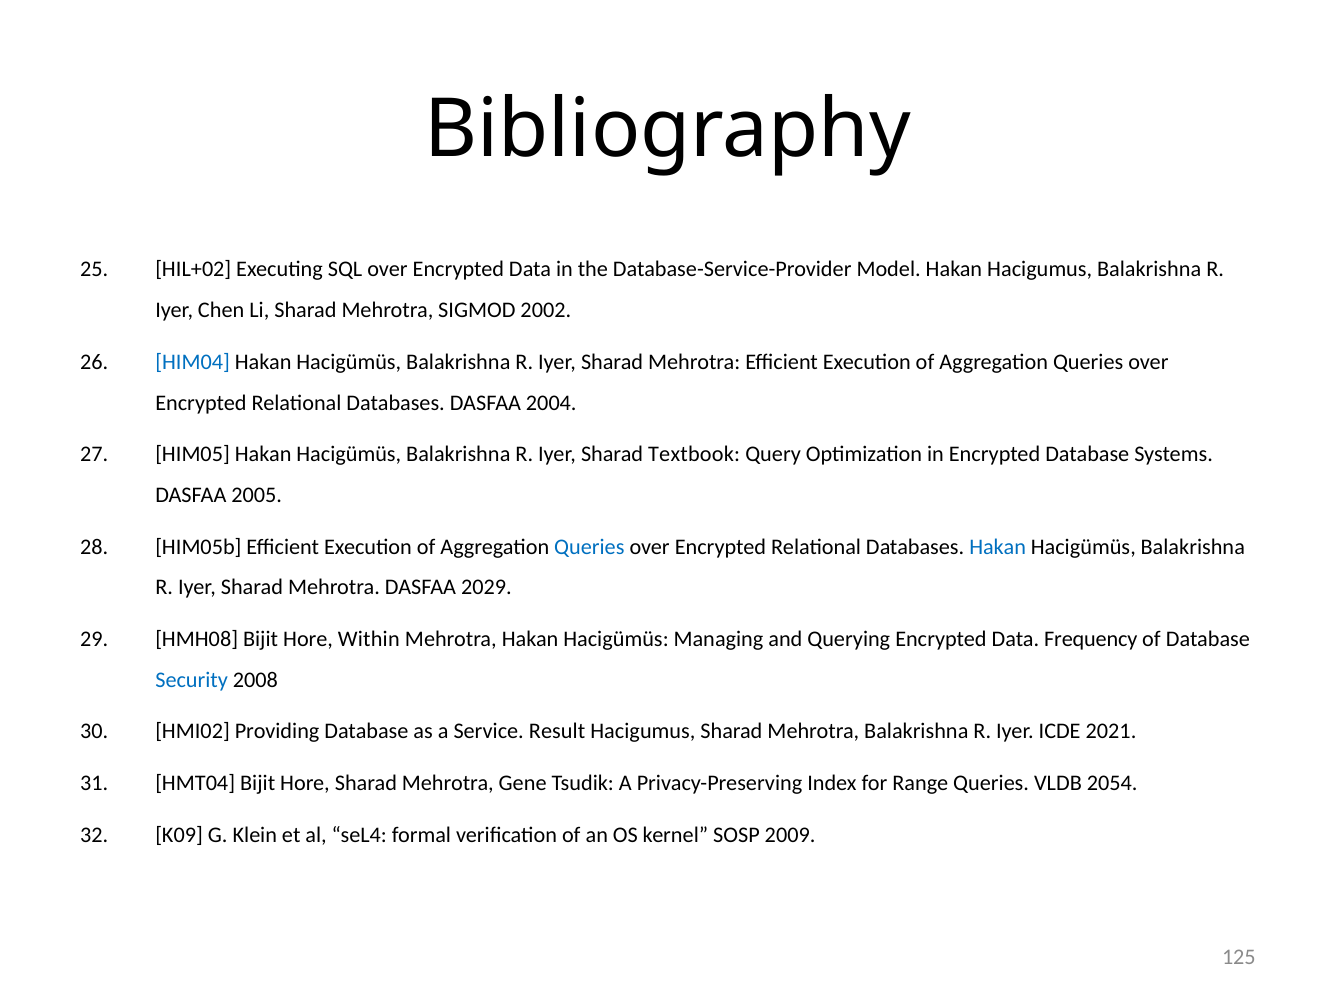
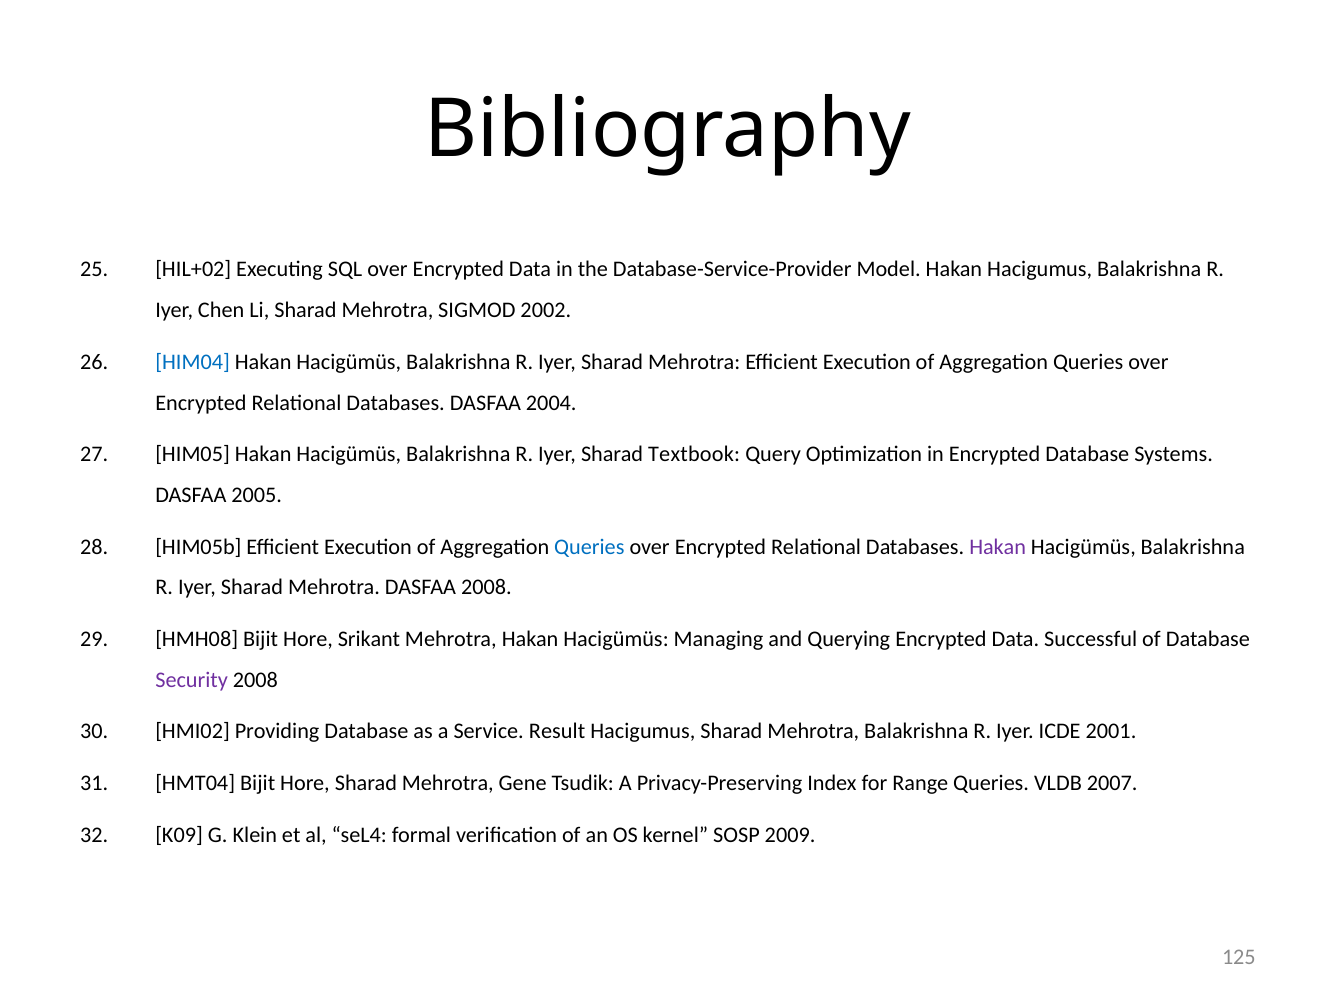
Hakan at (998, 547) colour: blue -> purple
DASFAA 2029: 2029 -> 2008
Within: Within -> Srikant
Frequency: Frequency -> Successful
Security colour: blue -> purple
2021: 2021 -> 2001
2054: 2054 -> 2007
